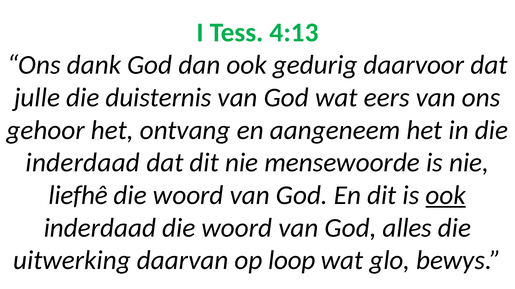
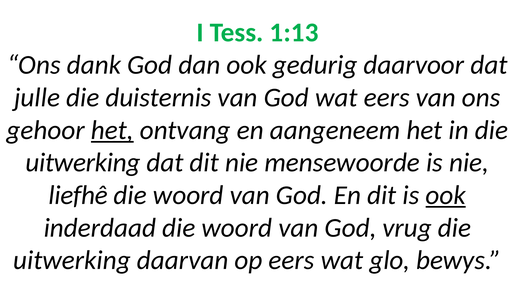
4:13: 4:13 -> 1:13
het at (112, 130) underline: none -> present
inderdaad at (83, 163): inderdaad -> uitwerking
alles: alles -> vrug
op loop: loop -> eers
